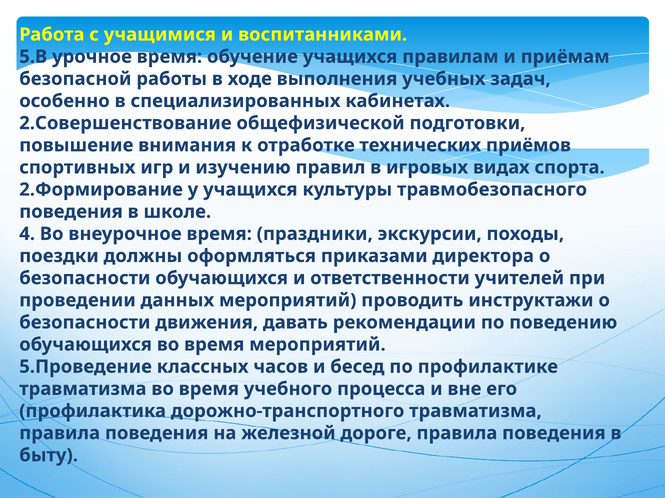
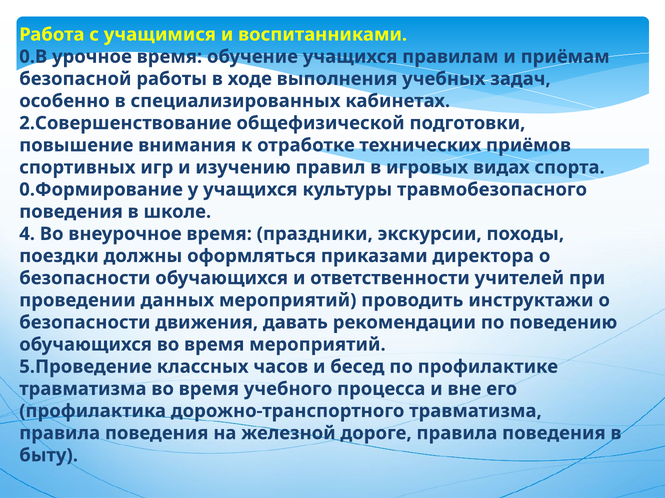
5.В: 5.В -> 0.В
2.Формирование: 2.Формирование -> 0.Формирование
